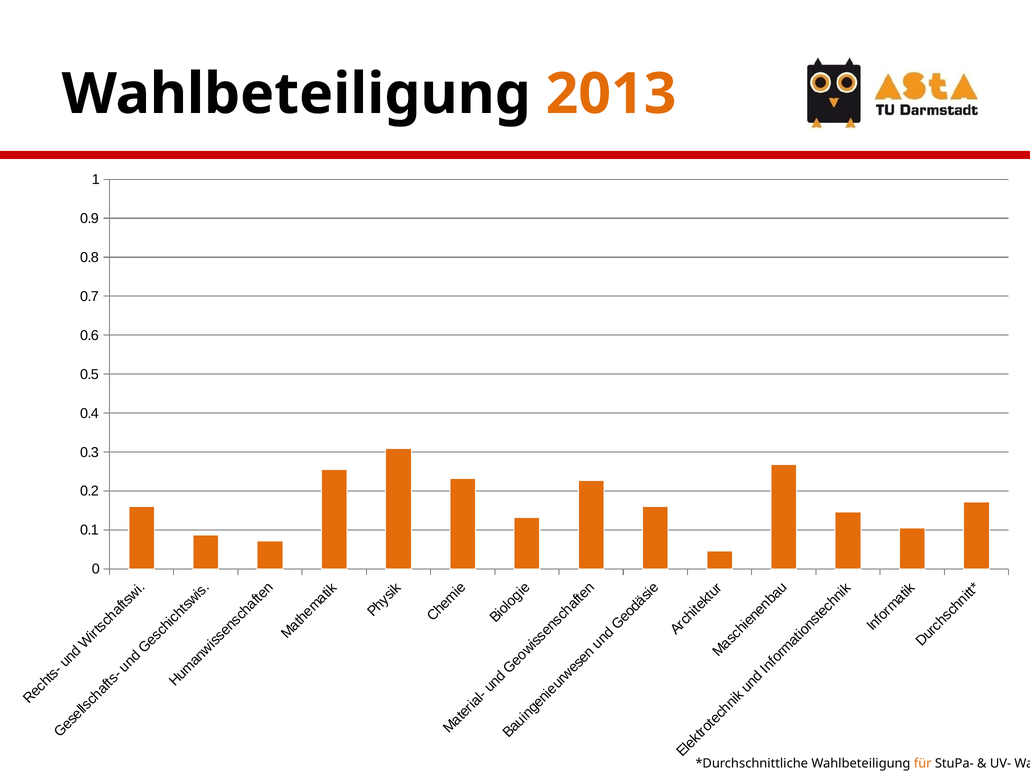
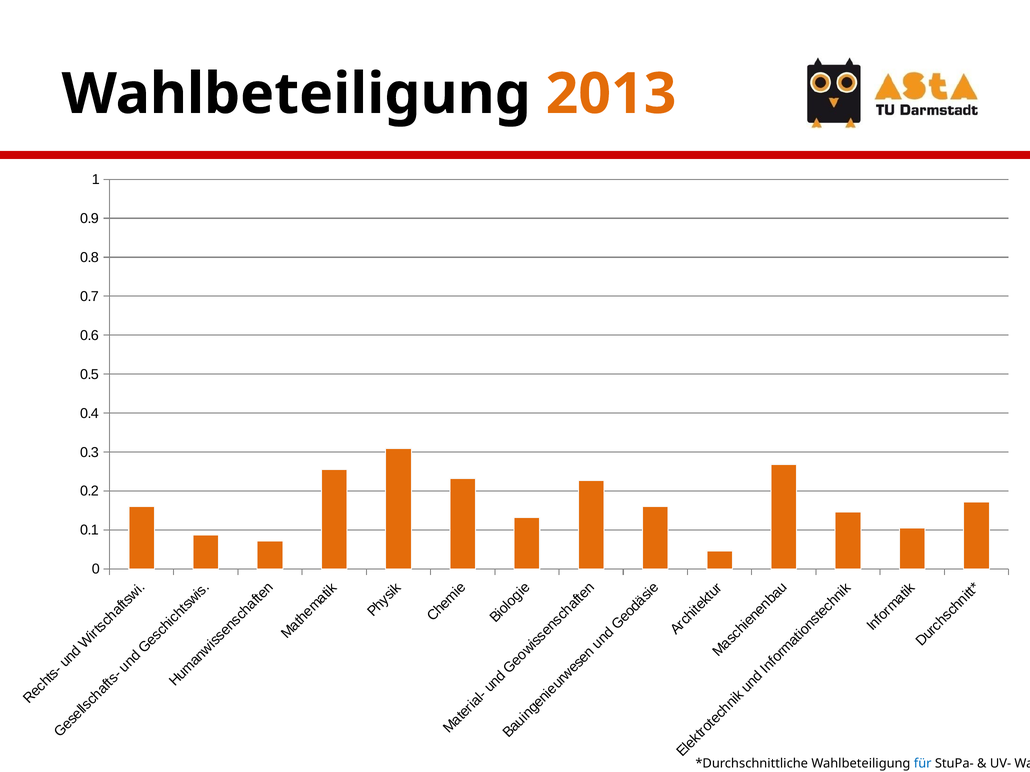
für colour: orange -> blue
